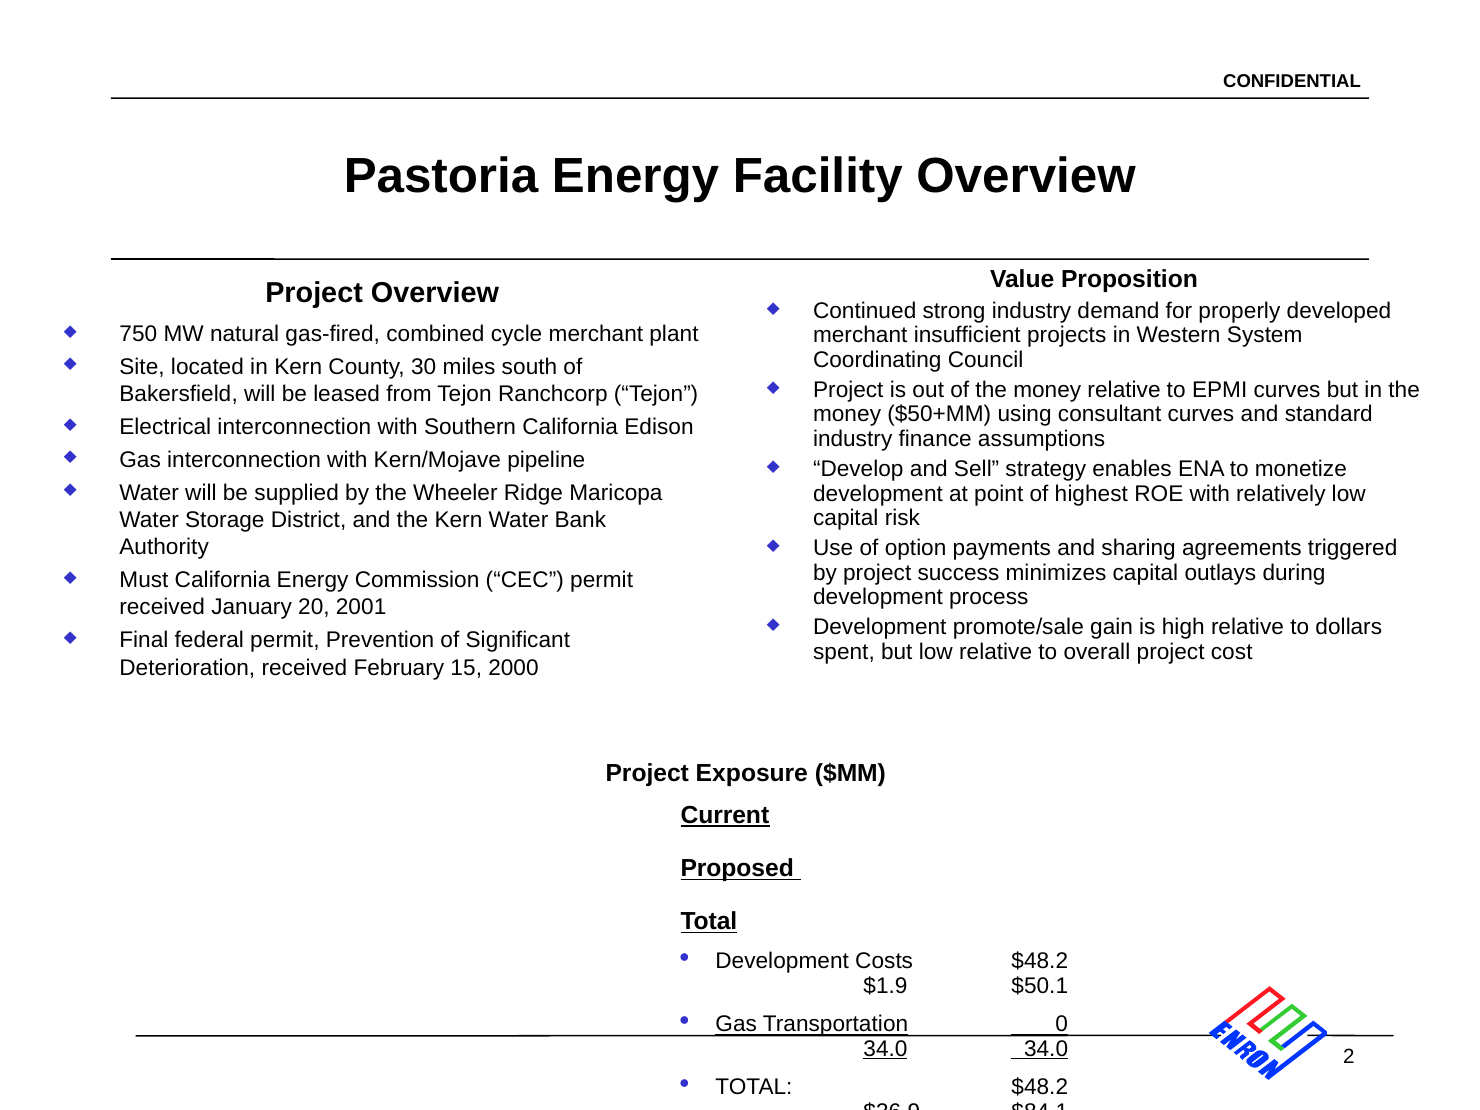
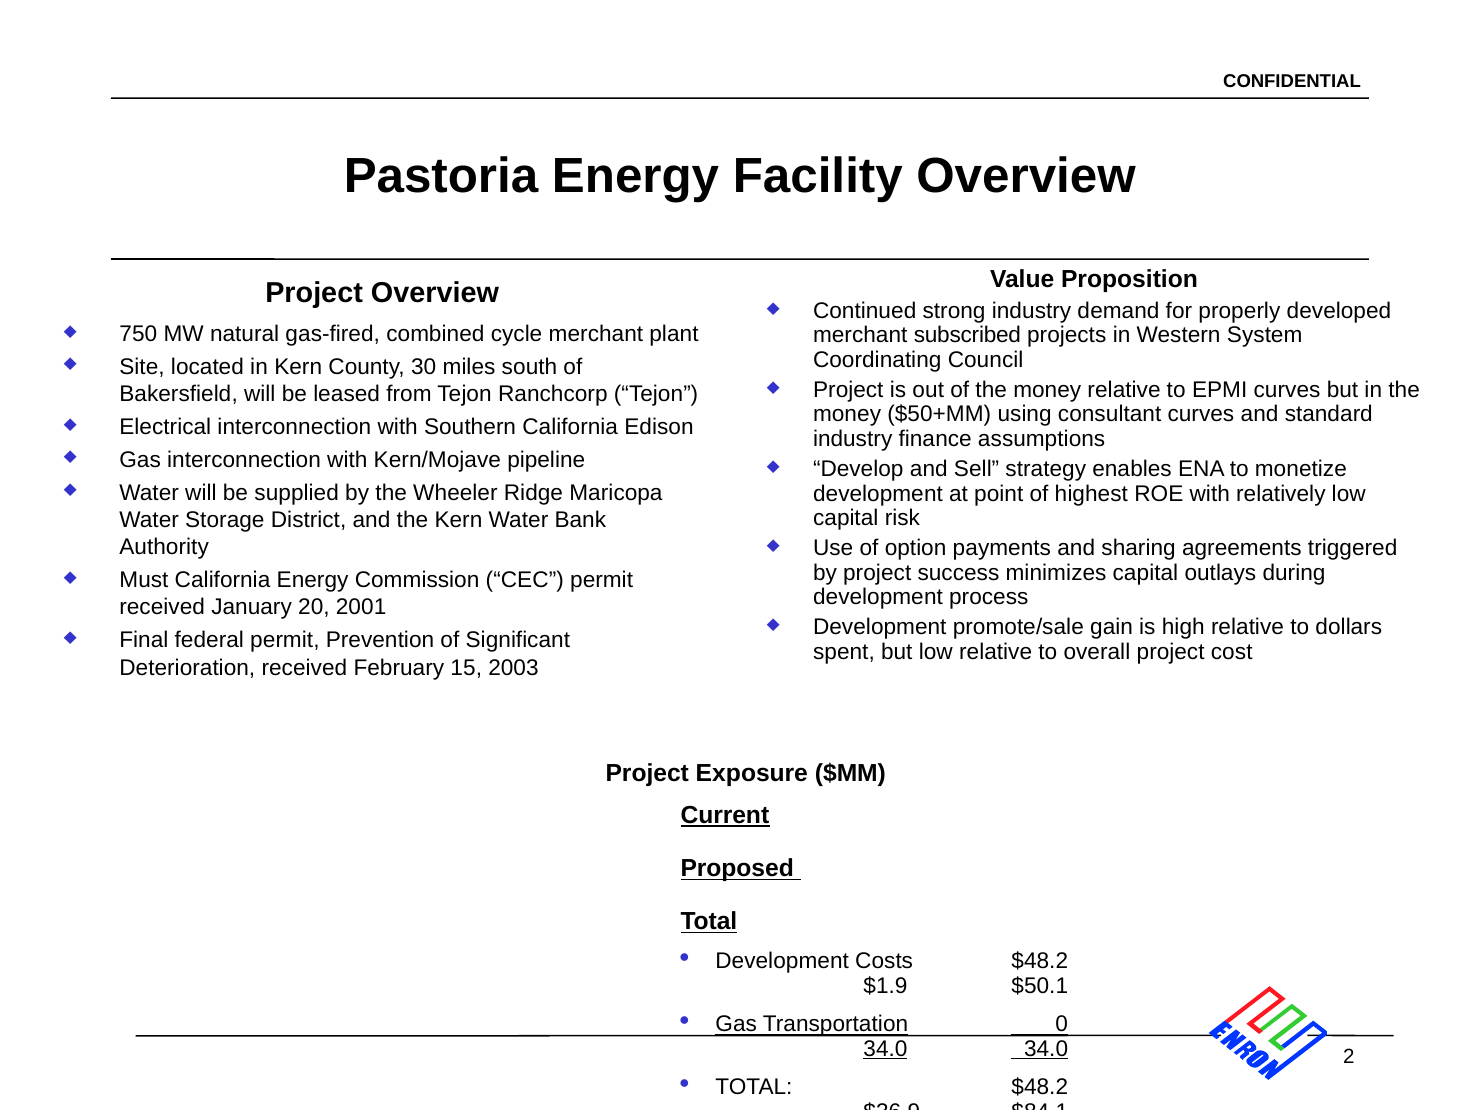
insufficient: insufficient -> subscribed
2000: 2000 -> 2003
